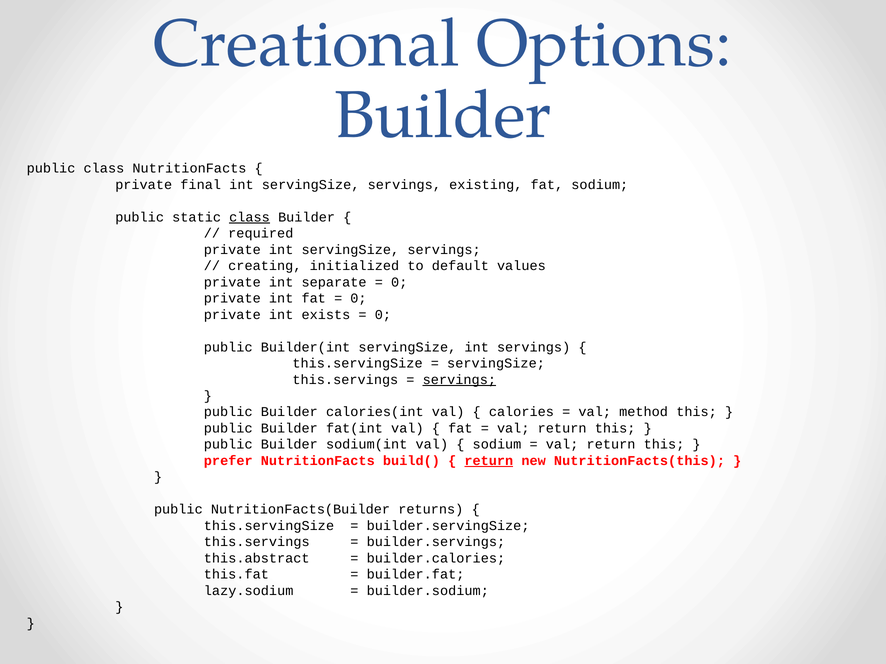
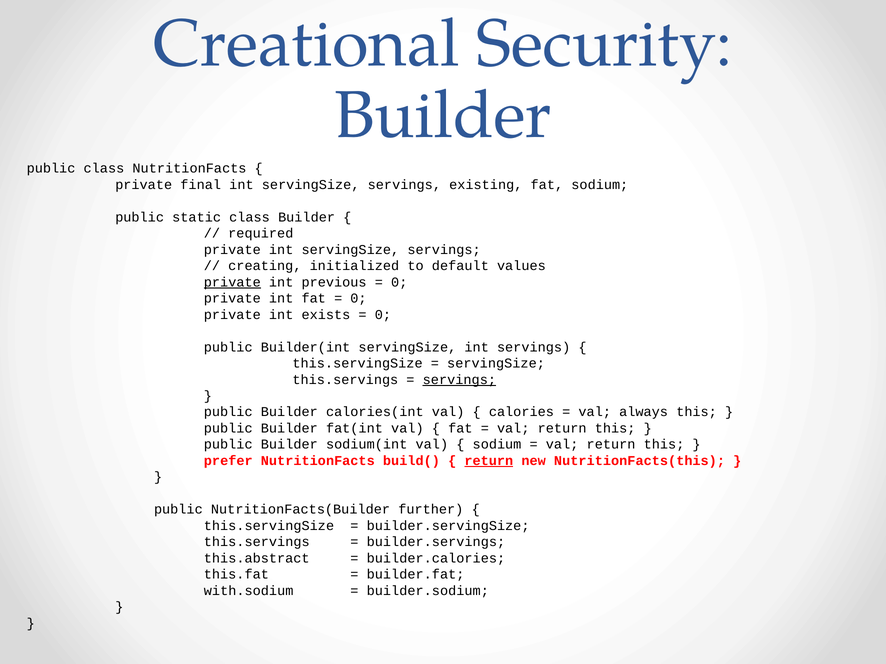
Options: Options -> Security
class at (250, 217) underline: present -> none
private at (232, 282) underline: none -> present
separate: separate -> previous
method: method -> always
returns: returns -> further
lazy.sodium: lazy.sodium -> with.sodium
